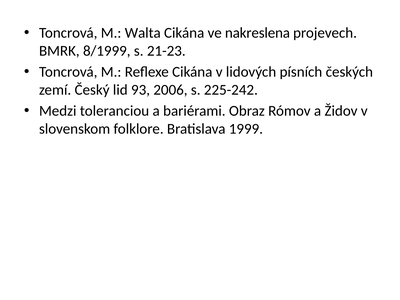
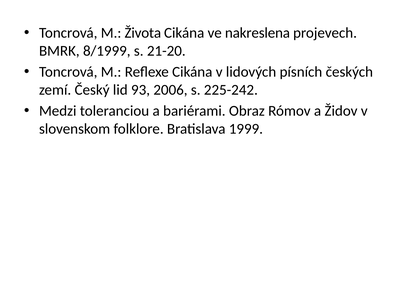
Walta: Walta -> Života
21-23: 21-23 -> 21-20
